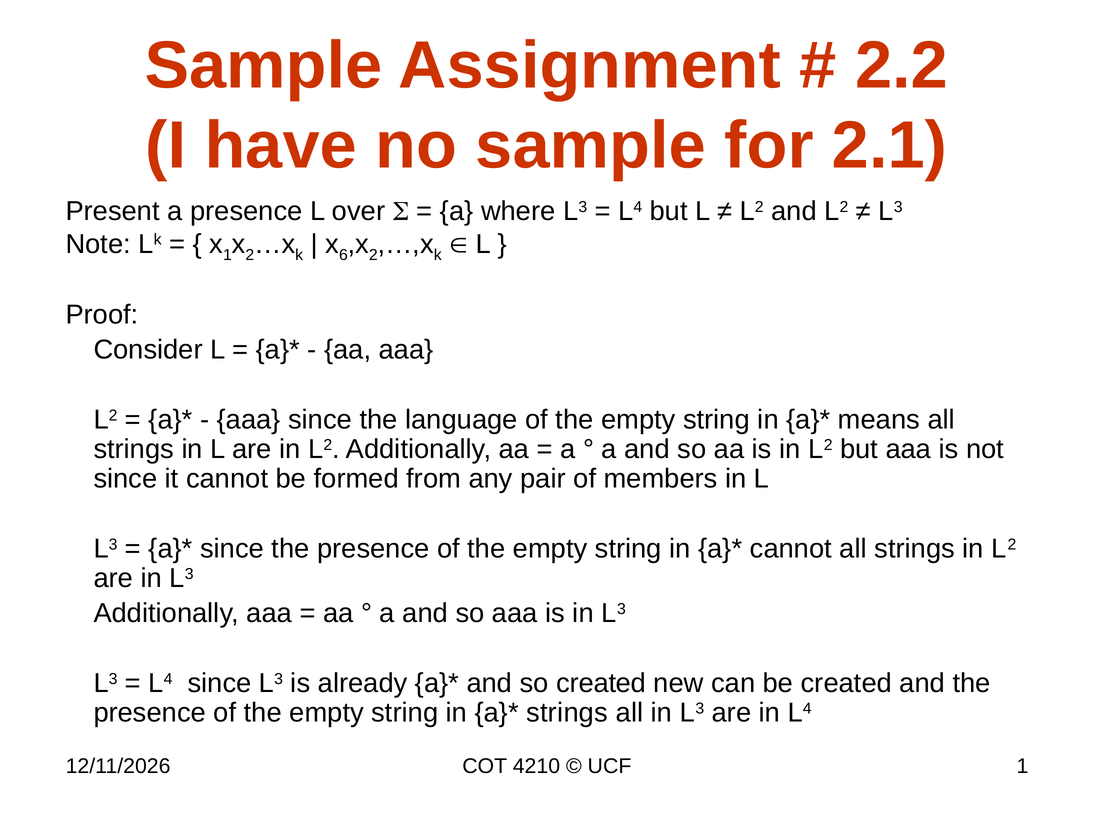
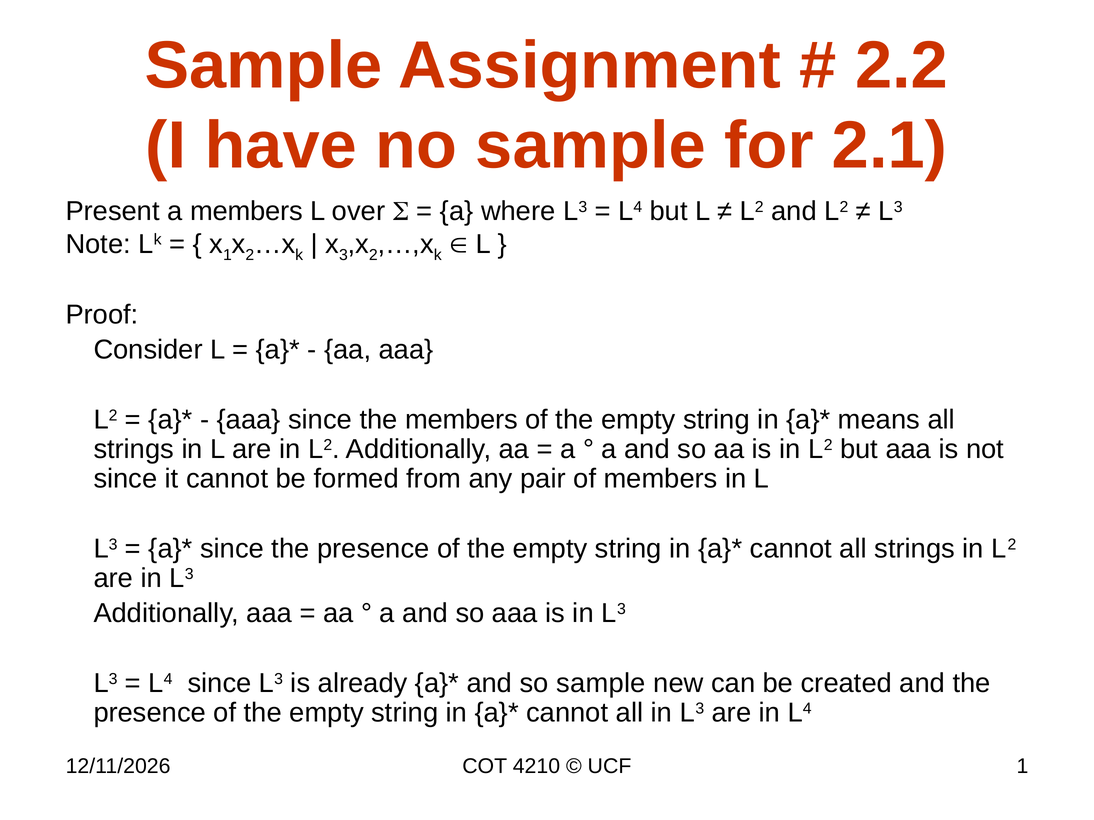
a presence: presence -> members
6: 6 -> 3
the language: language -> members
so created: created -> sample
strings at (567, 713): strings -> cannot
